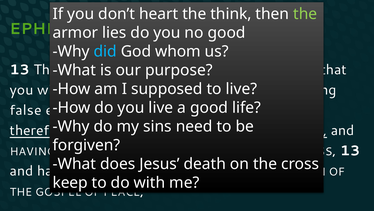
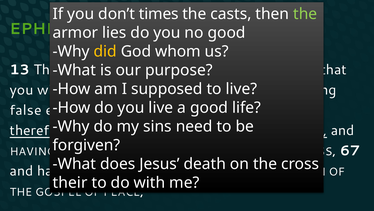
heart: heart -> times
think: think -> casts
did colour: light blue -> yellow
13 at (350, 150): 13 -> 67
keep: keep -> their
